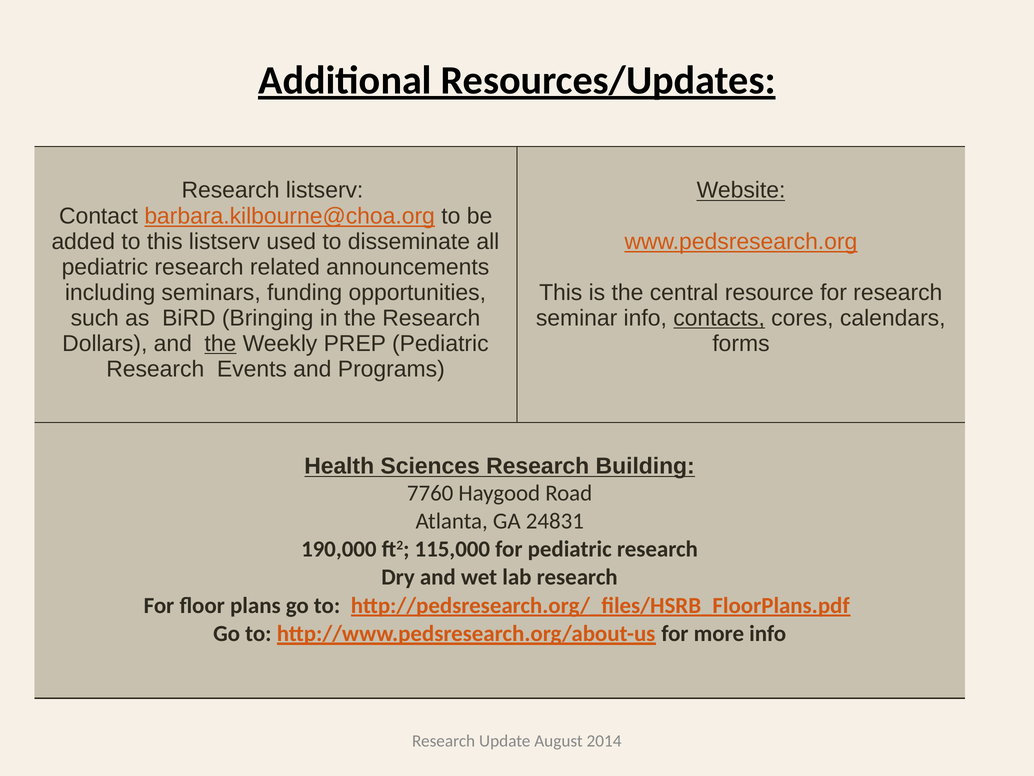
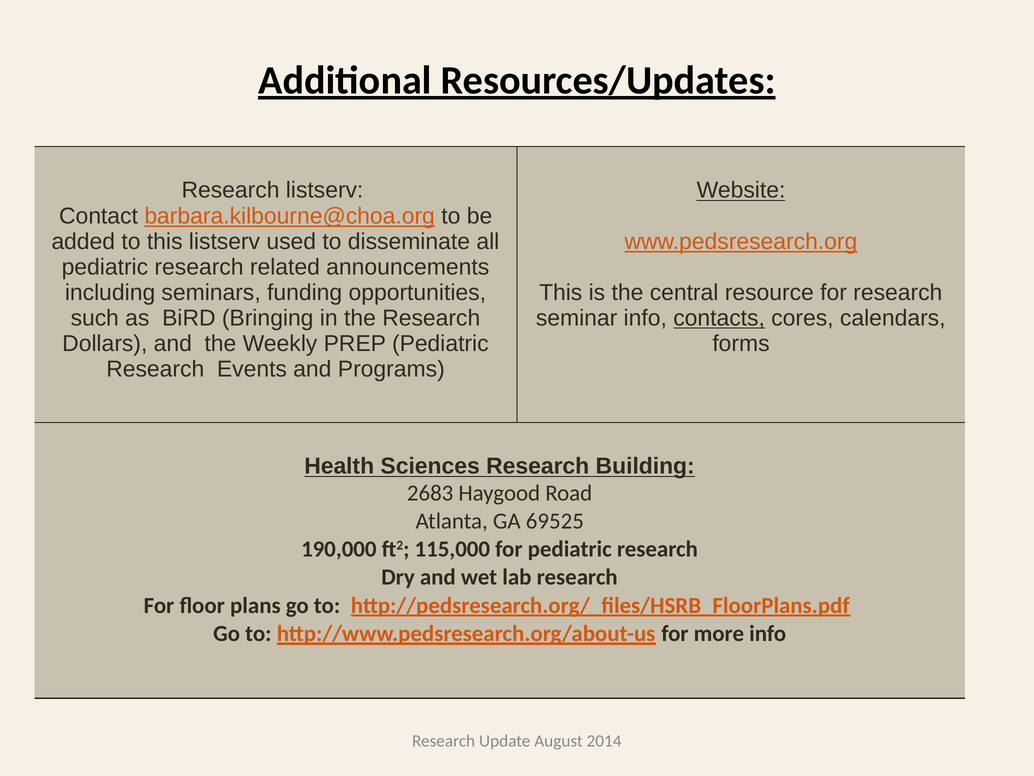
the at (220, 343) underline: present -> none
7760: 7760 -> 2683
24831: 24831 -> 69525
